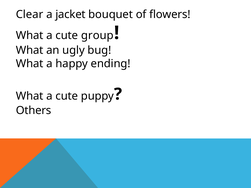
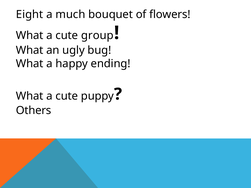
Clear: Clear -> Eight
jacket: jacket -> much
